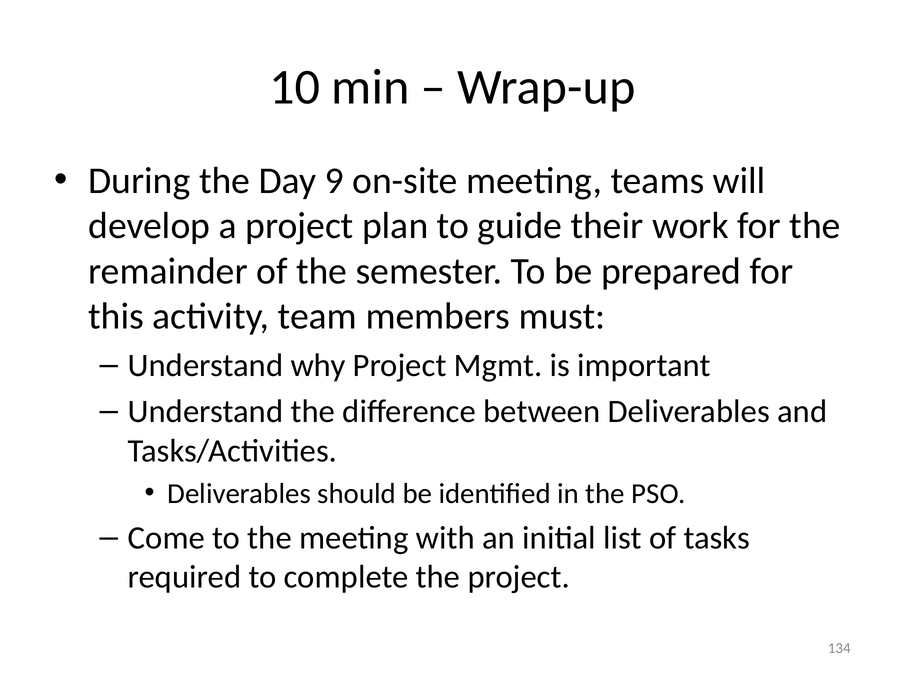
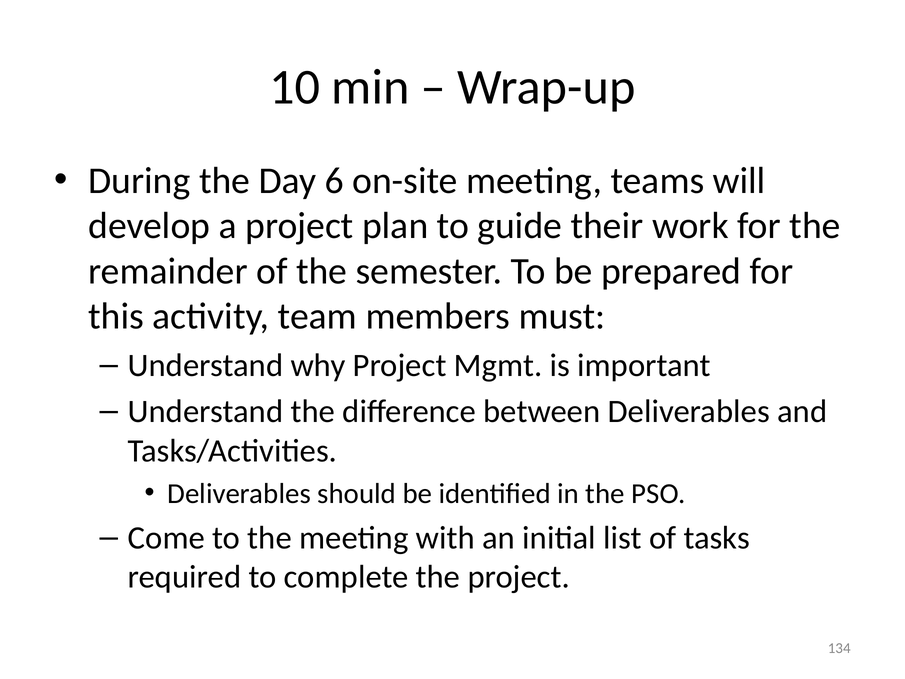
9: 9 -> 6
